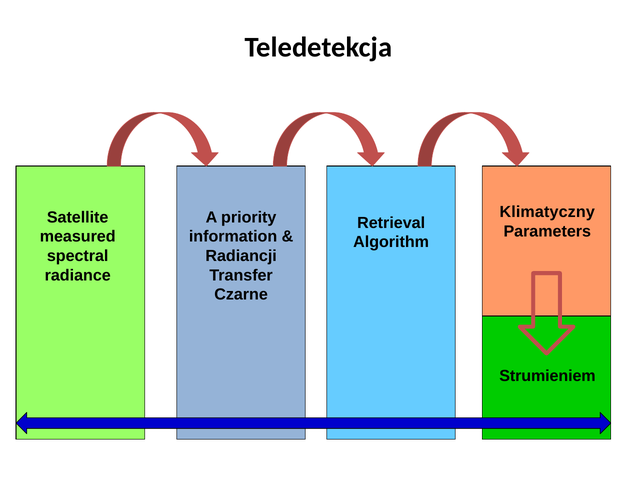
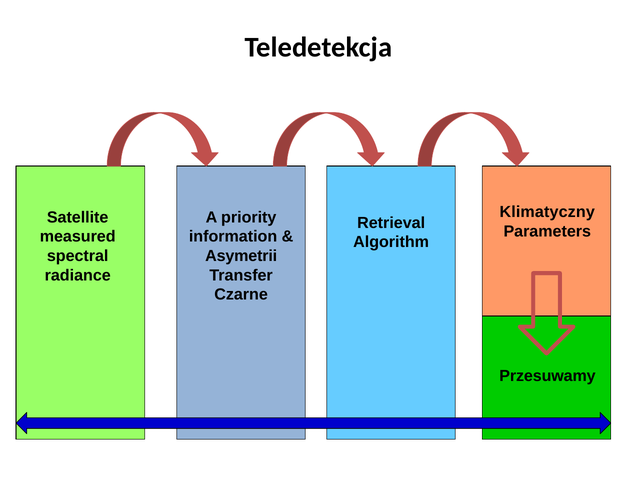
Radiancji: Radiancji -> Asymetrii
Strumieniem: Strumieniem -> Przesuwamy
